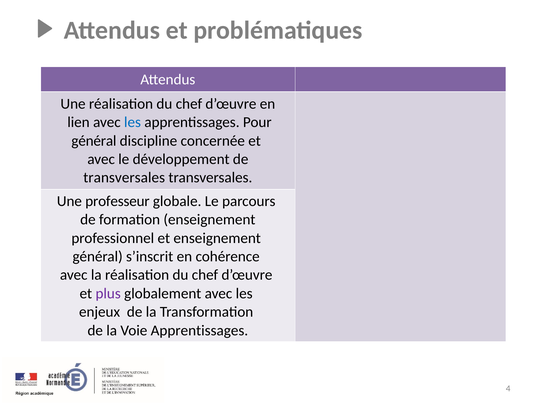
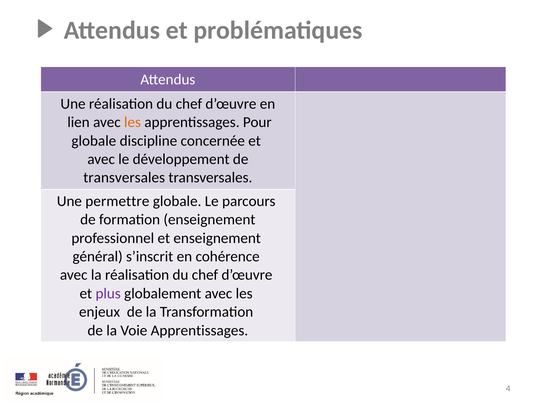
les at (133, 122) colour: blue -> orange
général at (94, 141): général -> globale
professeur: professeur -> permettre
